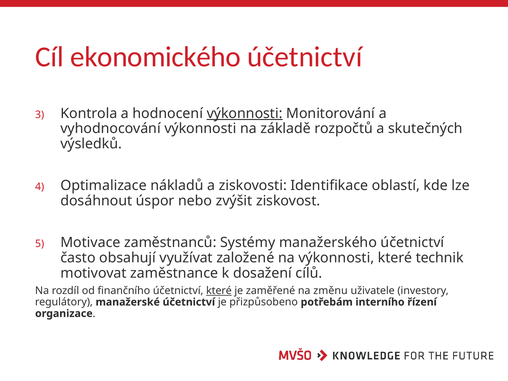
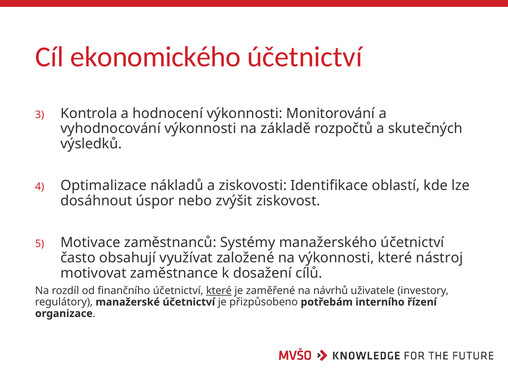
výkonnosti at (245, 113) underline: present -> none
technik: technik -> nástroj
změnu: změnu -> návrhů
